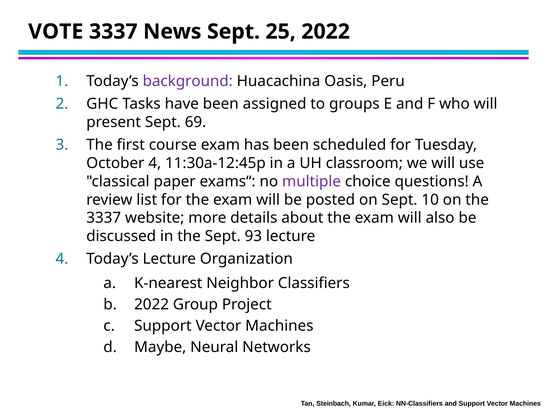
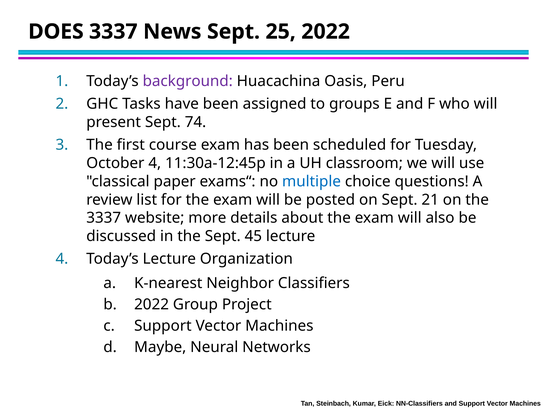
VOTE: VOTE -> DOES
69: 69 -> 74
multiple colour: purple -> blue
10: 10 -> 21
93: 93 -> 45
